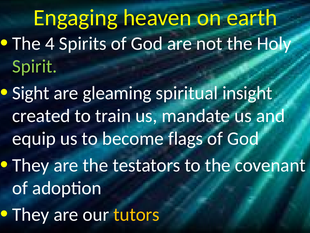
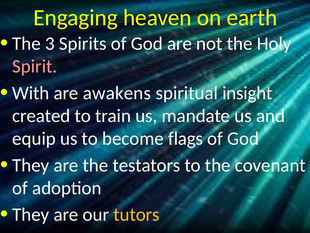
4: 4 -> 3
Spirit colour: light green -> pink
Sight: Sight -> With
gleaming: gleaming -> awakens
